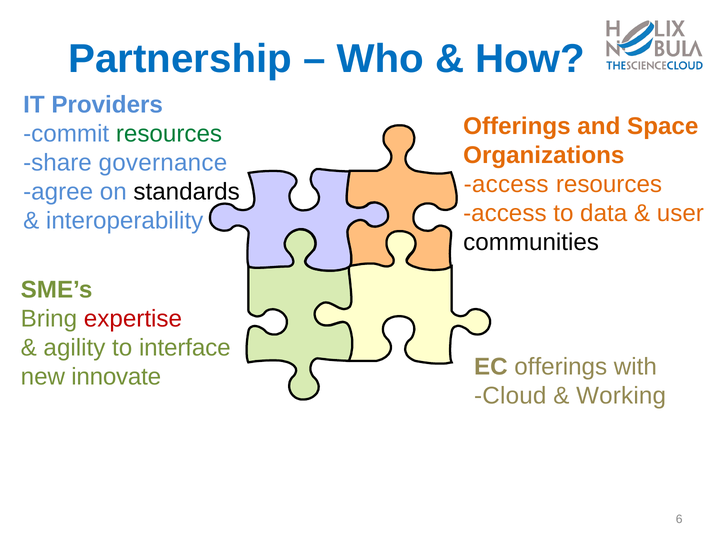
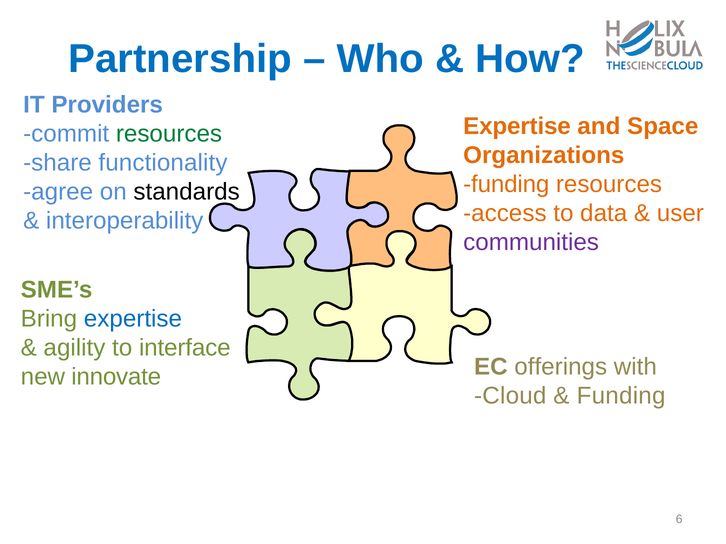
Offerings at (517, 126): Offerings -> Expertise
governance: governance -> functionality
access at (506, 184): access -> funding
communities colour: black -> purple
expertise at (133, 319) colour: red -> blue
Working at (621, 396): Working -> Funding
